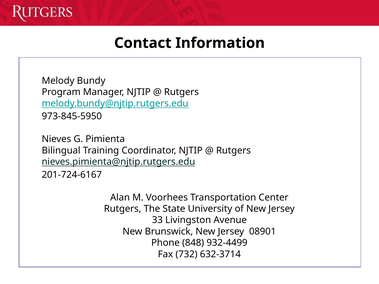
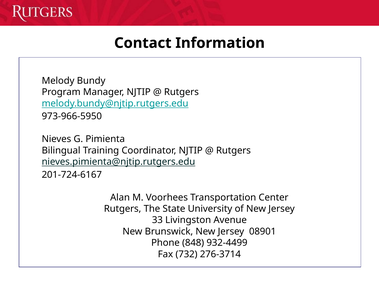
973-845-5950: 973-845-5950 -> 973-966-5950
632-3714: 632-3714 -> 276-3714
